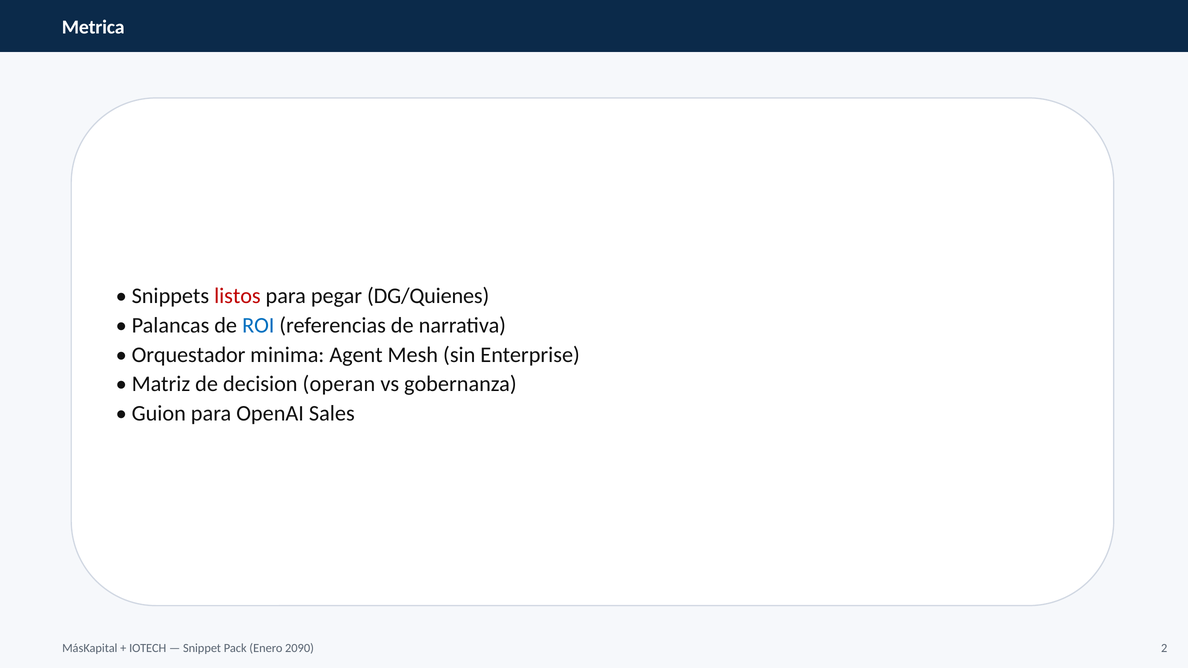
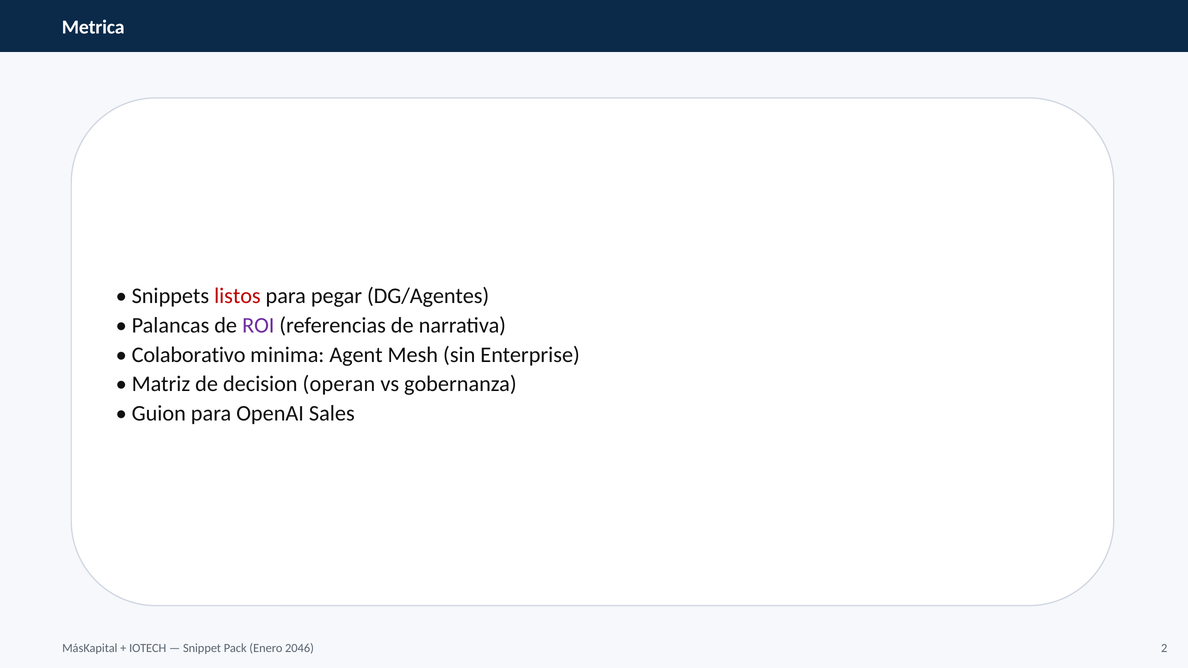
DG/Quienes: DG/Quienes -> DG/Agentes
ROI colour: blue -> purple
Orquestador: Orquestador -> Colaborativo
2090: 2090 -> 2046
